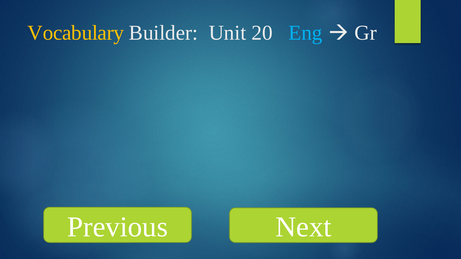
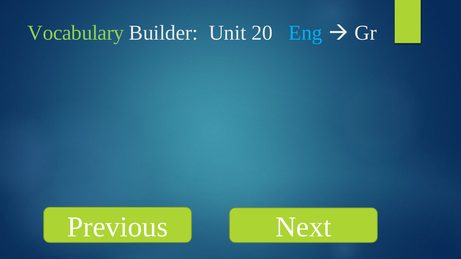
Vocabulary colour: yellow -> light green
